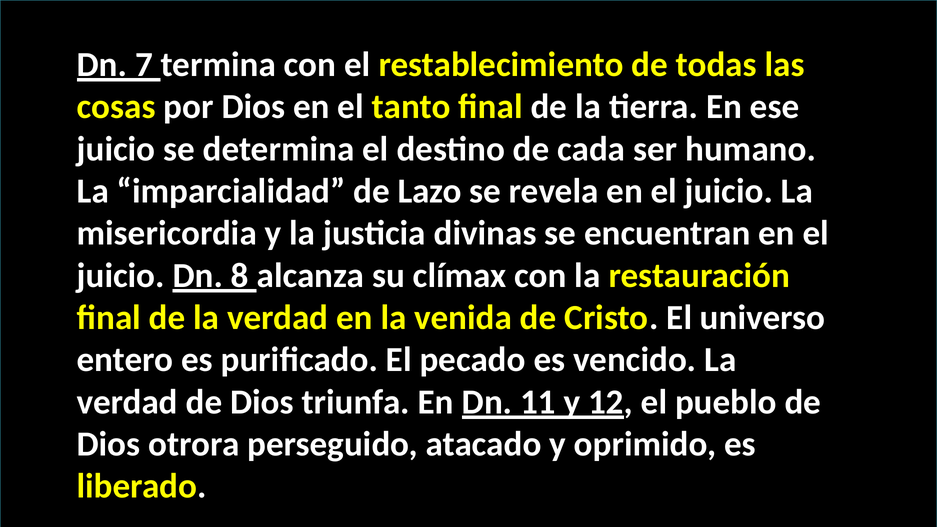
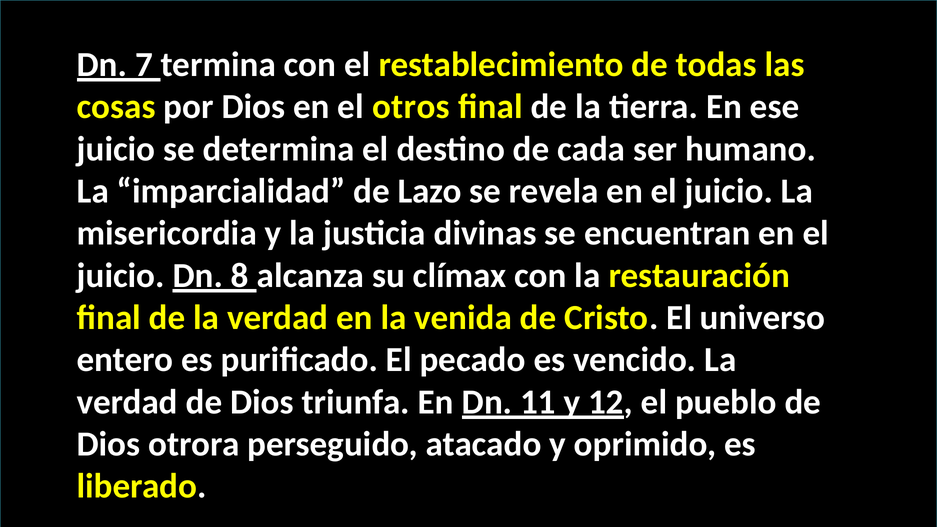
tanto: tanto -> otros
